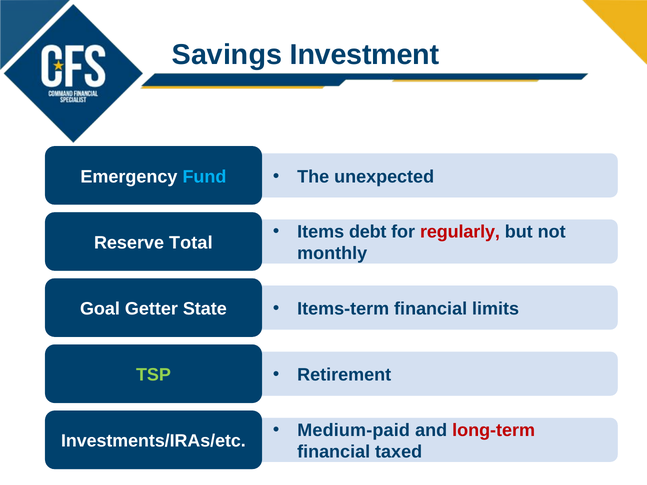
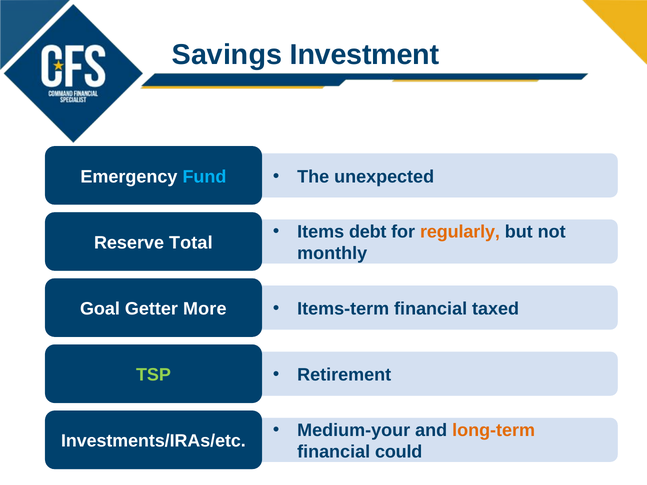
regularly colour: red -> orange
limits: limits -> taxed
State: State -> More
Medium-paid: Medium-paid -> Medium-your
long-term colour: red -> orange
taxed: taxed -> could
